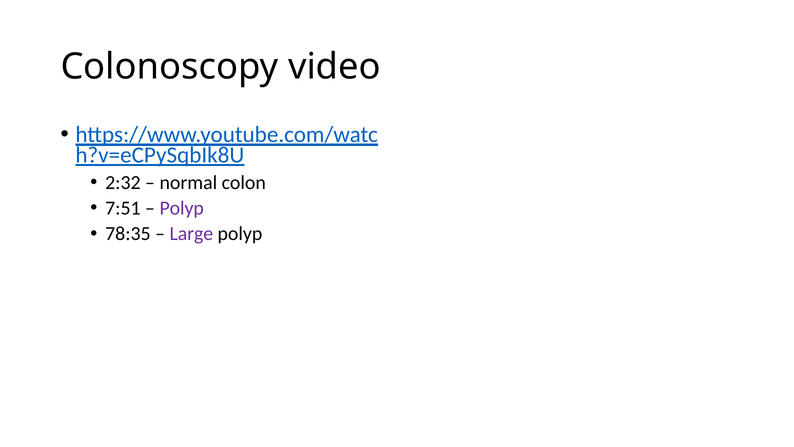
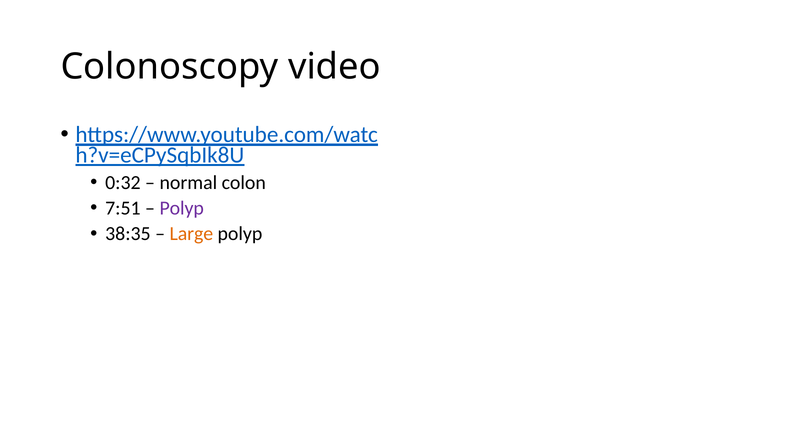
2:32: 2:32 -> 0:32
78:35: 78:35 -> 38:35
Large colour: purple -> orange
